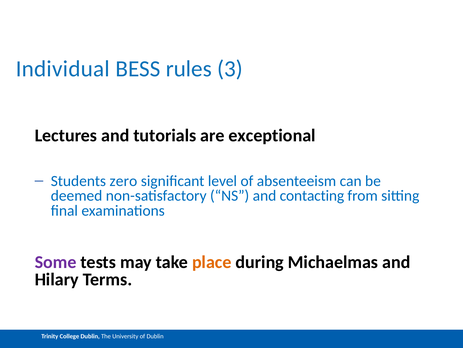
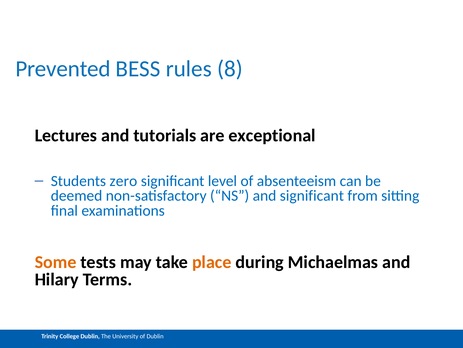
Individual: Individual -> Prevented
3: 3 -> 8
and contacting: contacting -> significant
Some colour: purple -> orange
